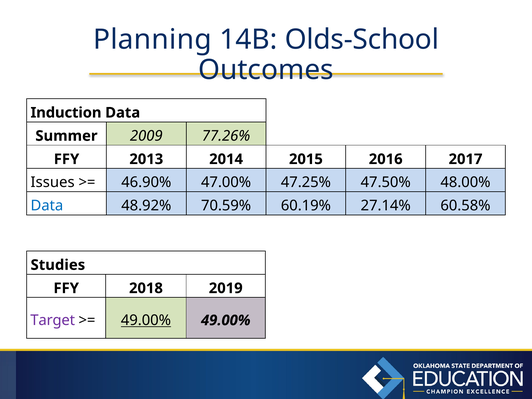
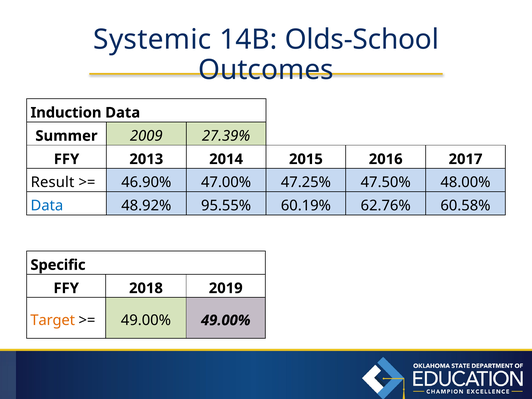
Planning: Planning -> Systemic
77.26%: 77.26% -> 27.39%
Issues: Issues -> Result
70.59%: 70.59% -> 95.55%
27.14%: 27.14% -> 62.76%
Studies: Studies -> Specific
Target colour: purple -> orange
49.00% at (146, 320) underline: present -> none
